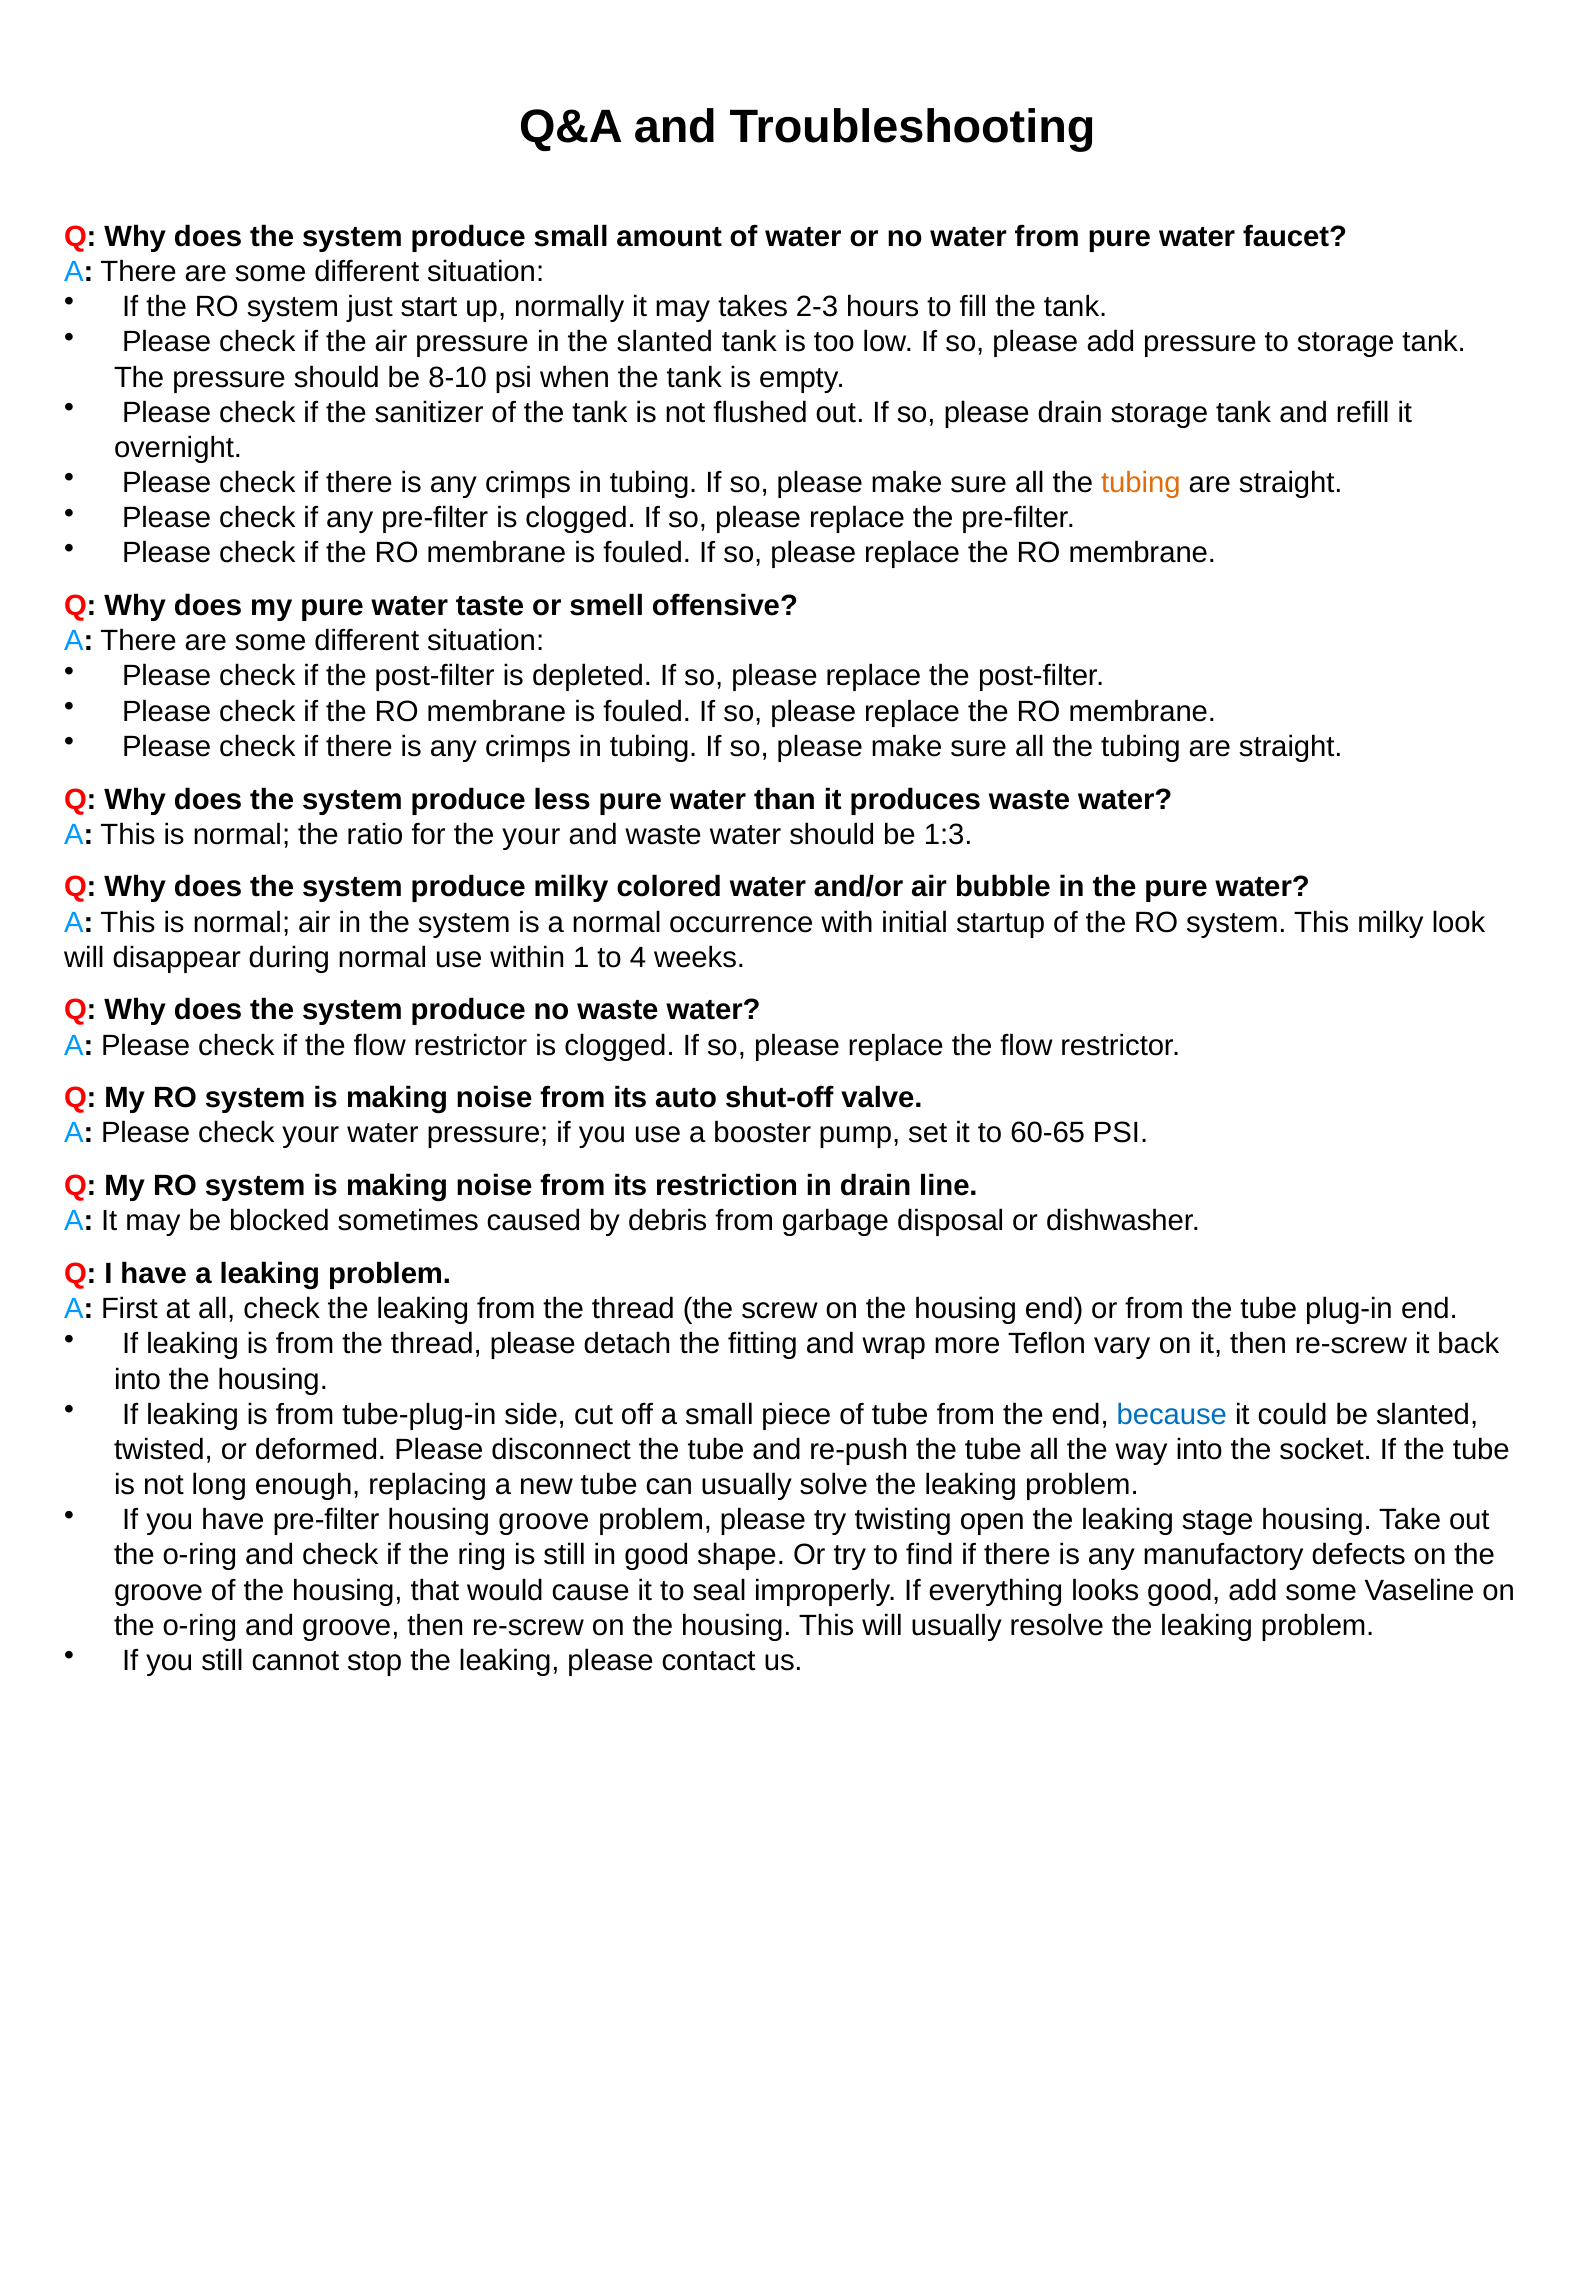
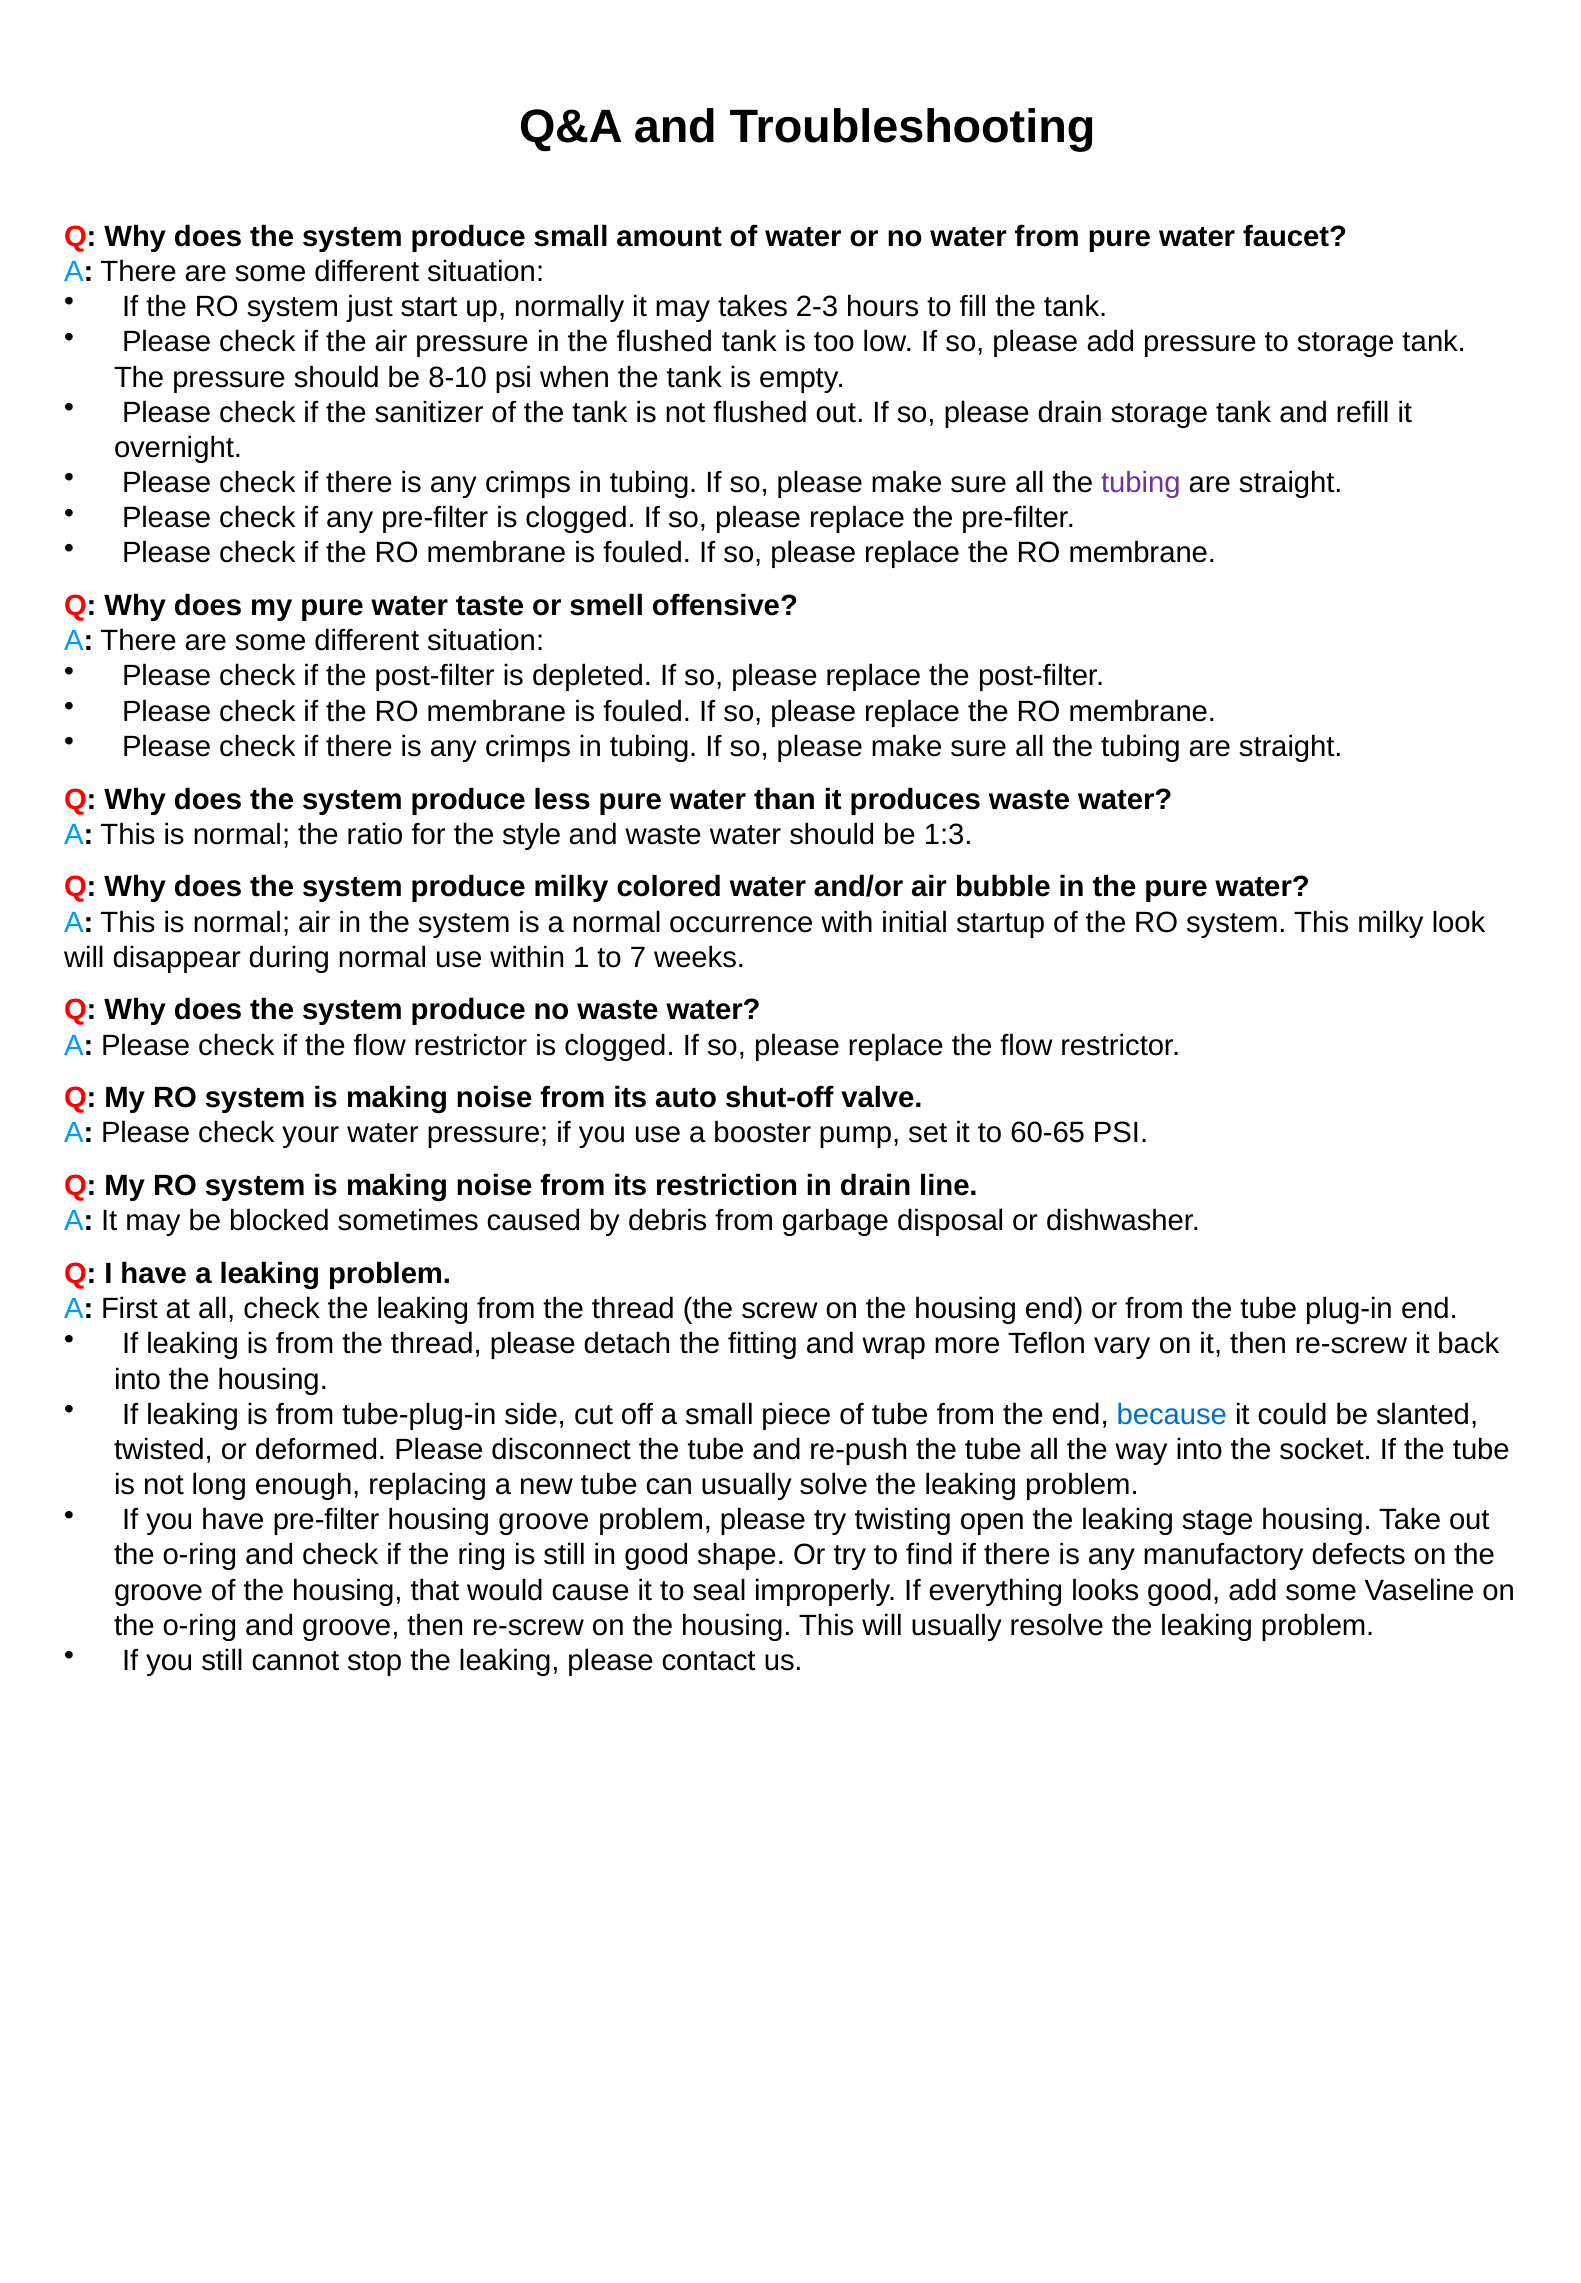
the slanted: slanted -> flushed
tubing at (1141, 483) colour: orange -> purple
the your: your -> style
4: 4 -> 7
